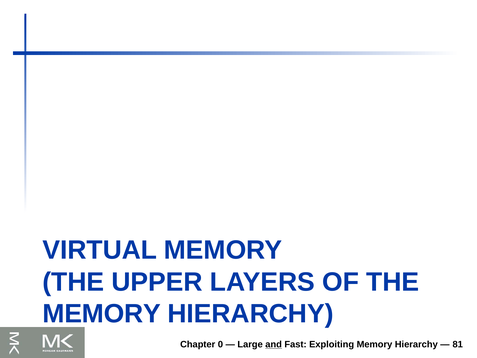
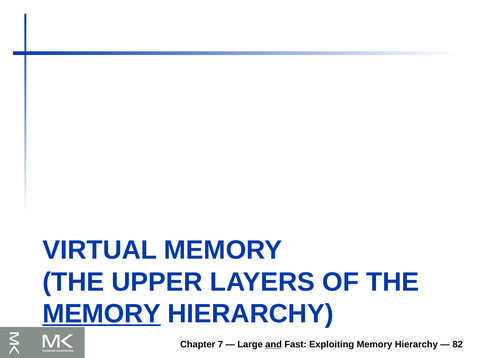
MEMORY at (102, 314) underline: none -> present
0: 0 -> 7
81: 81 -> 82
